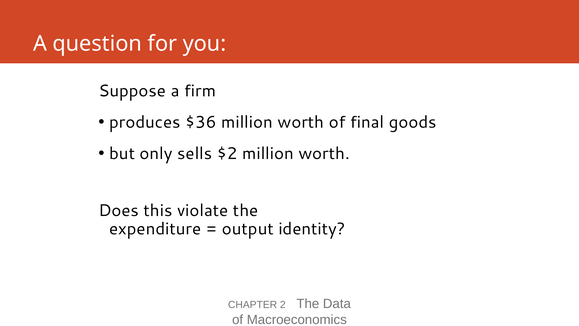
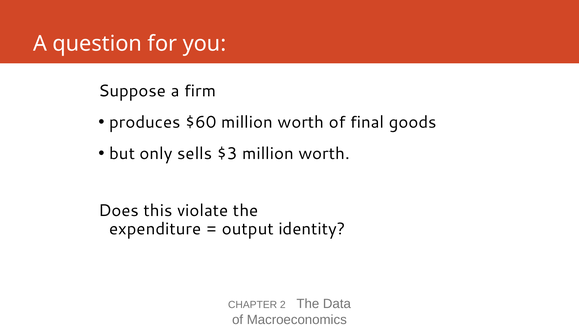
$36: $36 -> $60
$2: $2 -> $3
